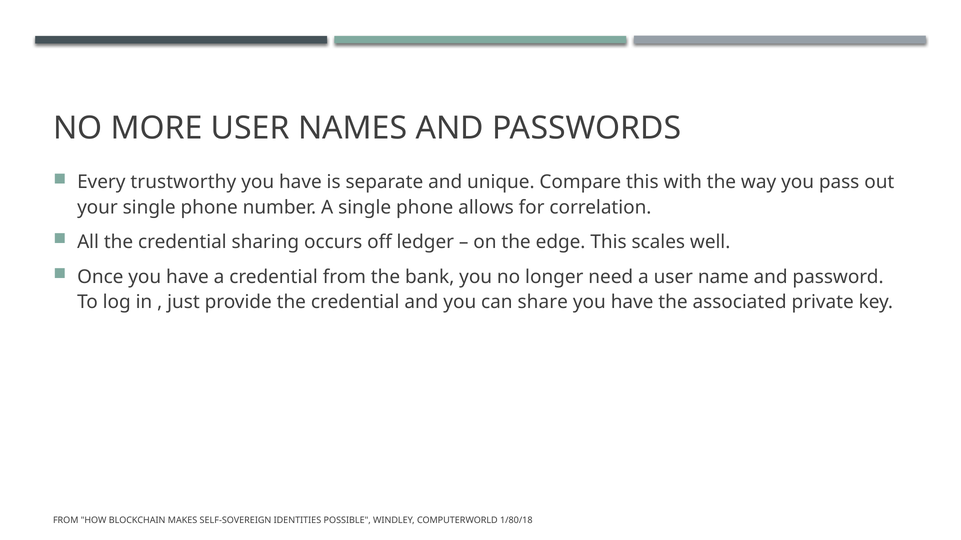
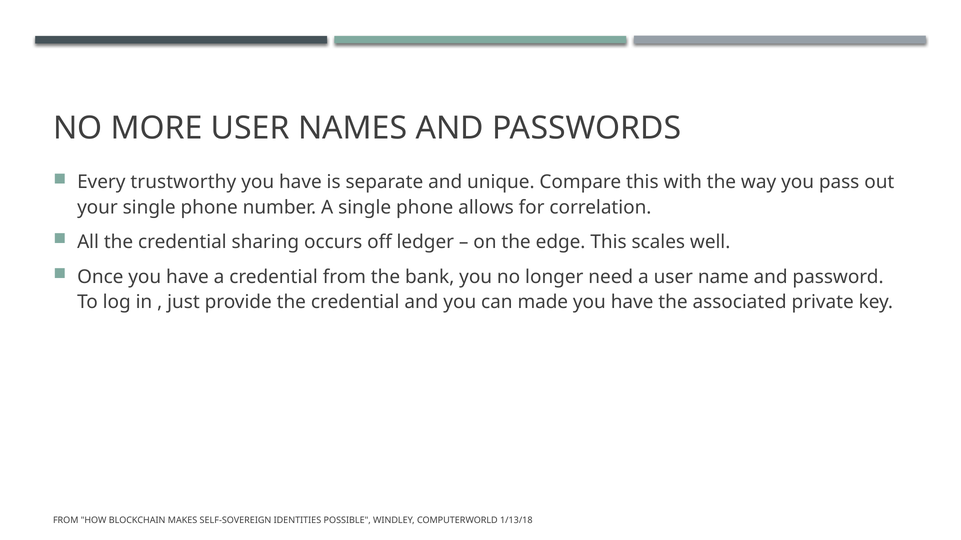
share: share -> made
1/80/18: 1/80/18 -> 1/13/18
